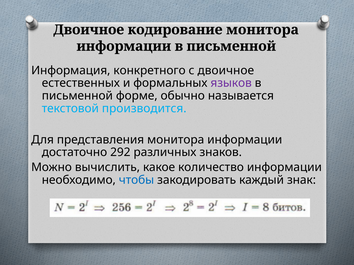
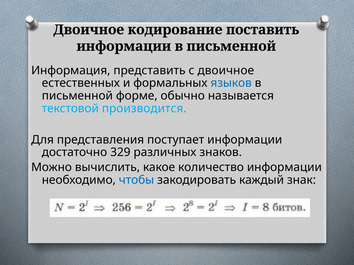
кодирование монитора: монитора -> поставить
конкретного: конкретного -> представить
языков colour: purple -> blue
представления монитора: монитора -> поступает
292: 292 -> 329
